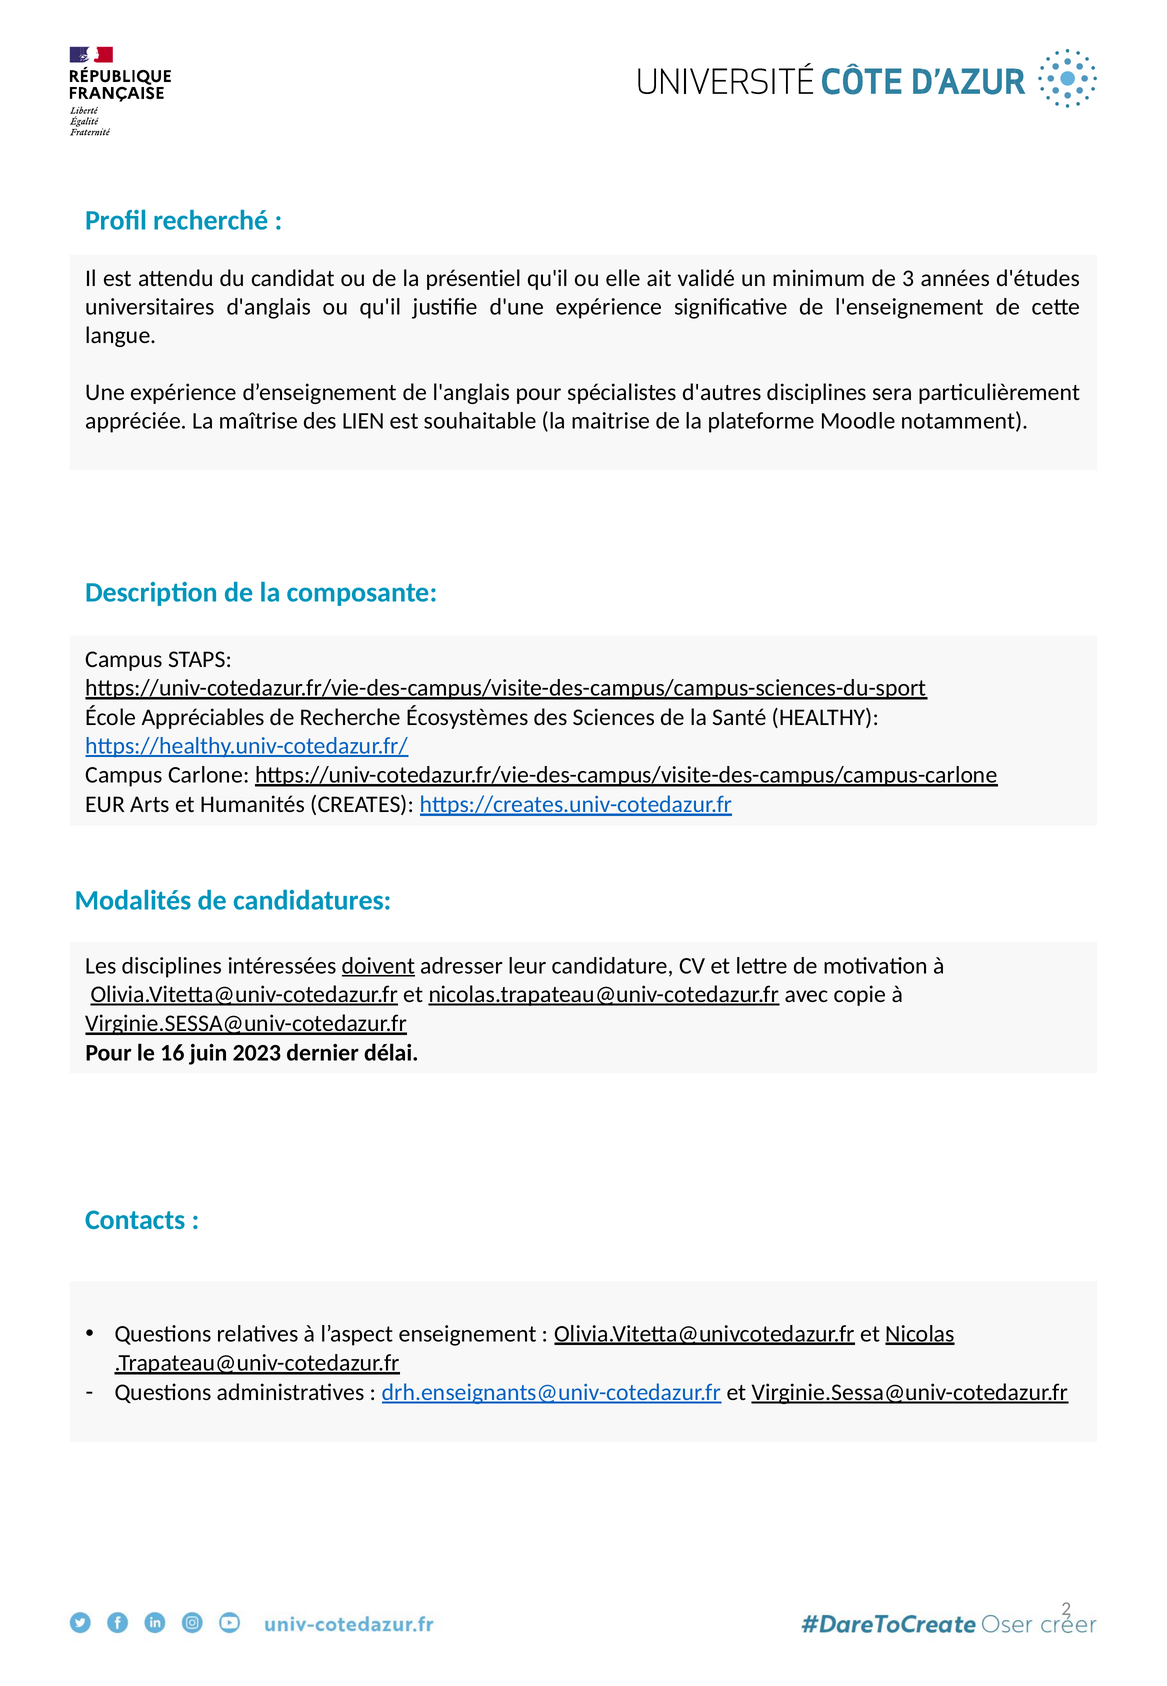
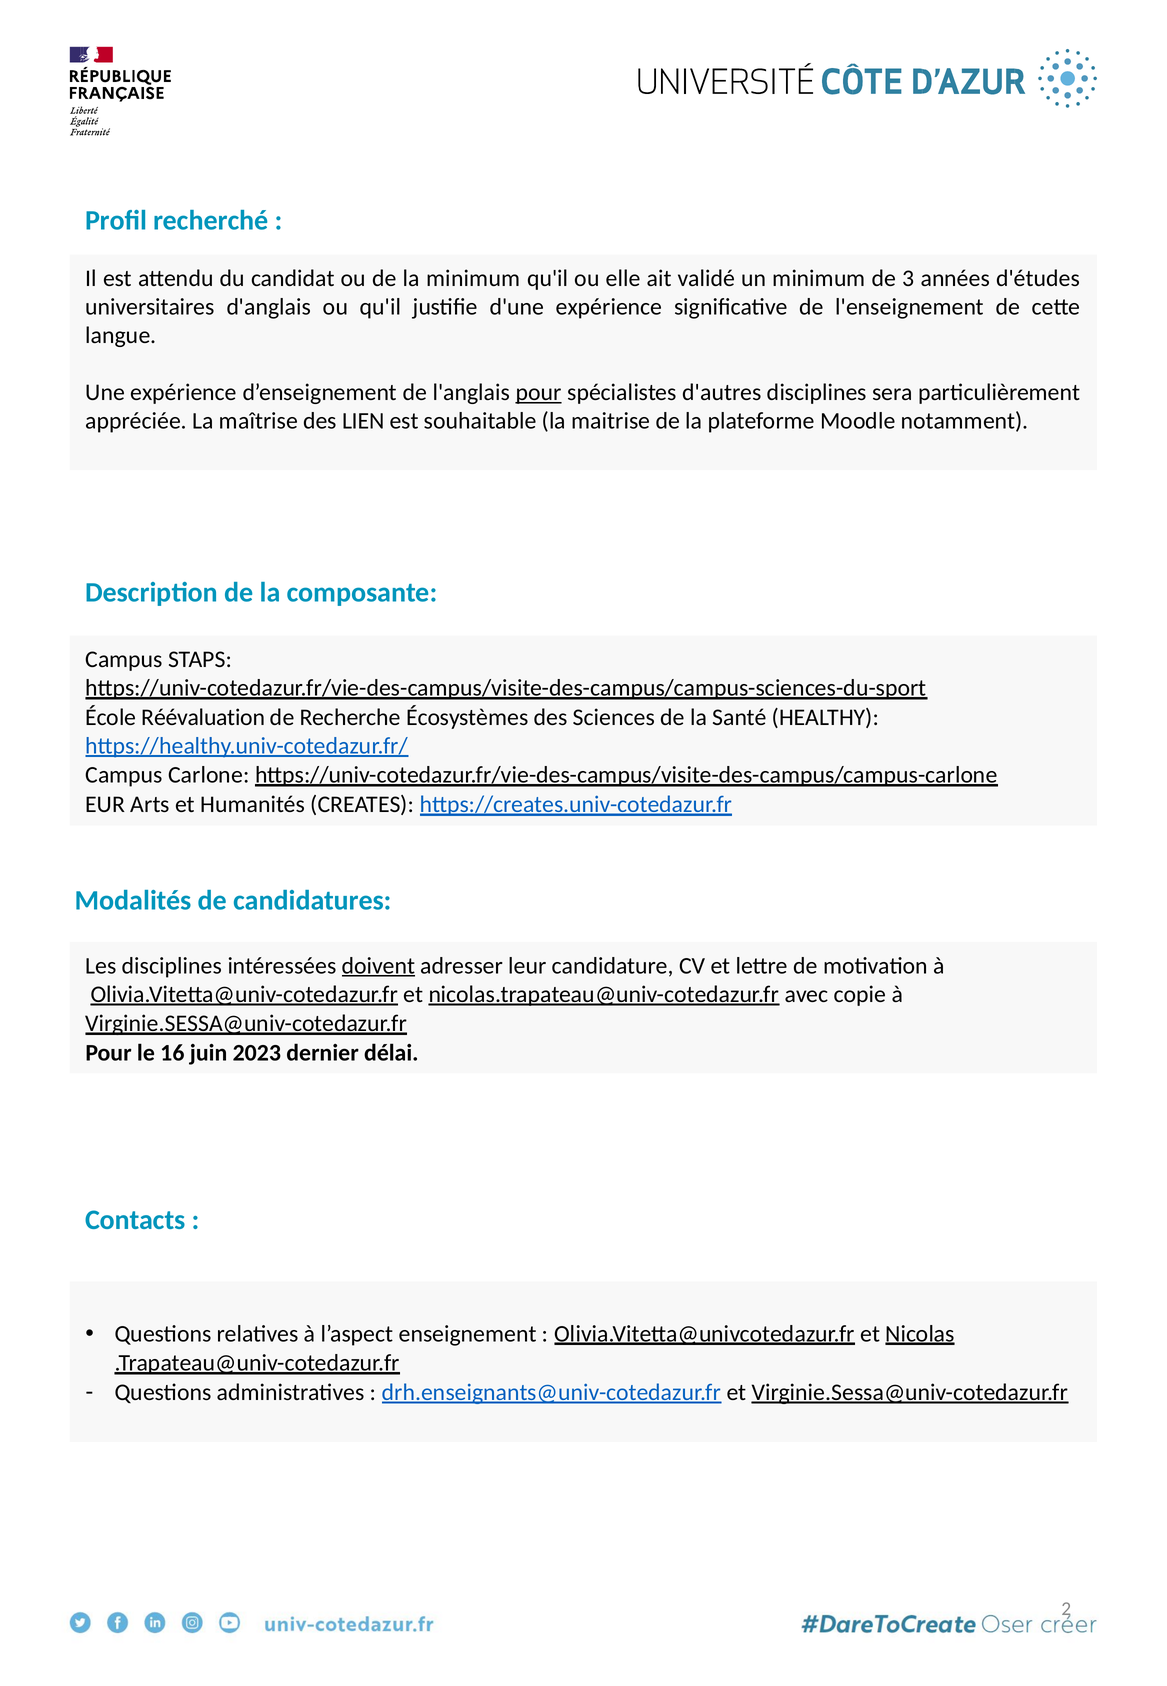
la présentiel: présentiel -> minimum
pour at (539, 392) underline: none -> present
Appréciables: Appréciables -> Réévaluation
